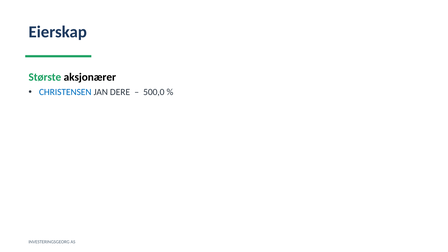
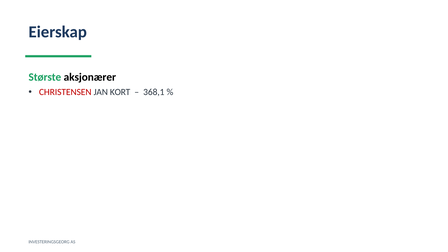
CHRISTENSEN colour: blue -> red
DERE: DERE -> KORT
500,0: 500,0 -> 368,1
